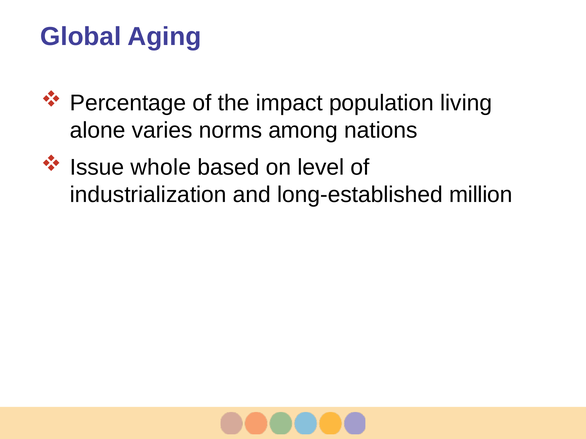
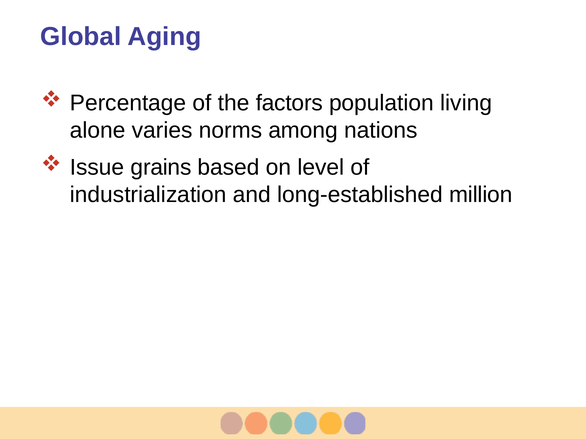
impact: impact -> factors
whole: whole -> grains
